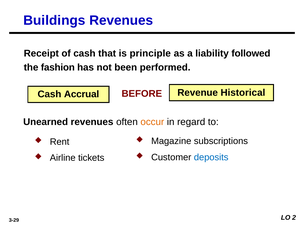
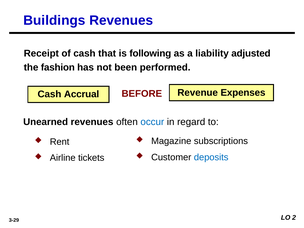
principle: principle -> following
followed: followed -> adjusted
Historical: Historical -> Expenses
occur colour: orange -> blue
